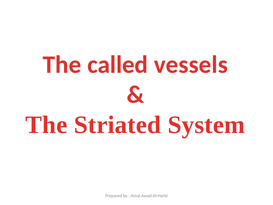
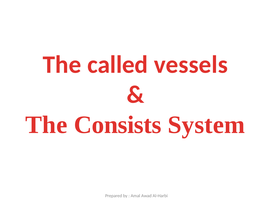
Striated: Striated -> Consists
